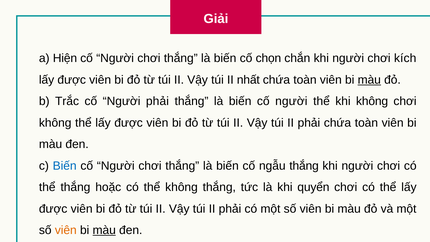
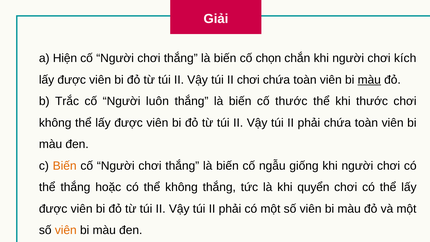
II nhất: nhất -> chơi
Người phải: phải -> luôn
là biến cố người: người -> thước
khi không: không -> thước
Biến at (65, 166) colour: blue -> orange
ngẫu thắng: thắng -> giống
màu at (104, 230) underline: present -> none
